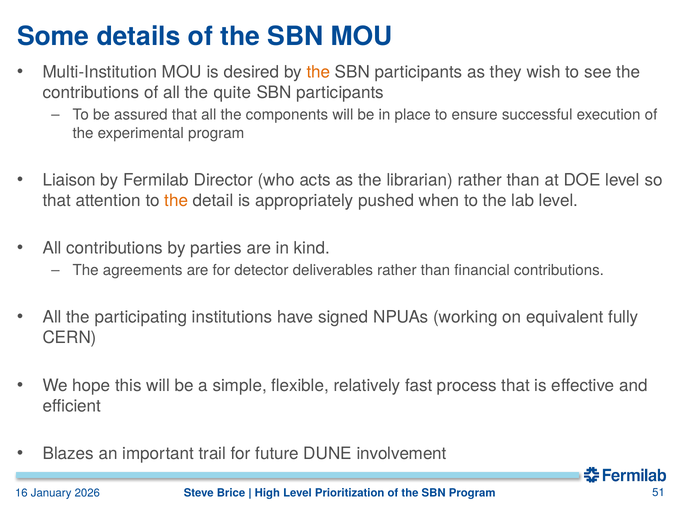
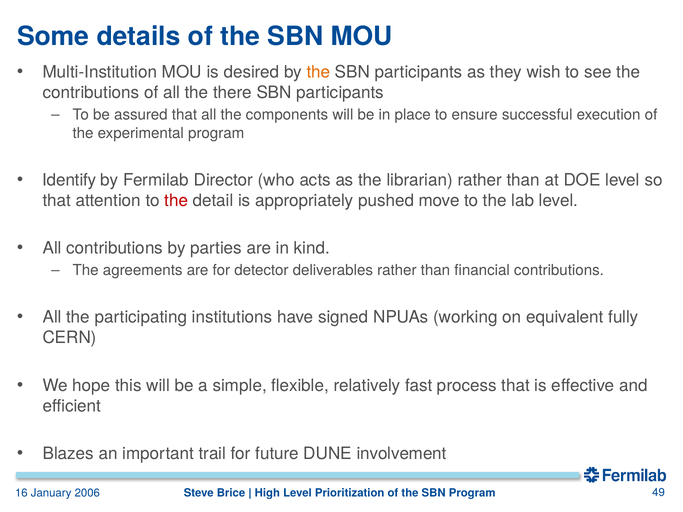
quite: quite -> there
Liaison: Liaison -> Identify
the at (176, 200) colour: orange -> red
when: when -> move
2026: 2026 -> 2006
51: 51 -> 49
